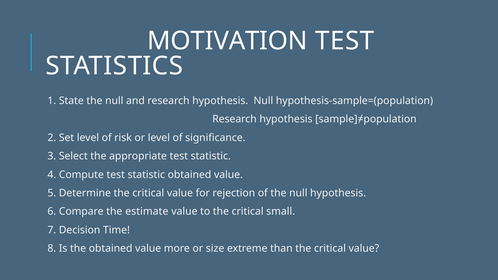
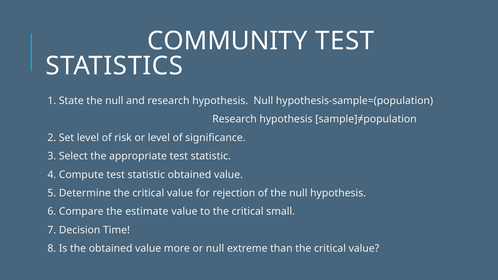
MOTIVATION: MOTIVATION -> COMMUNITY
or size: size -> null
